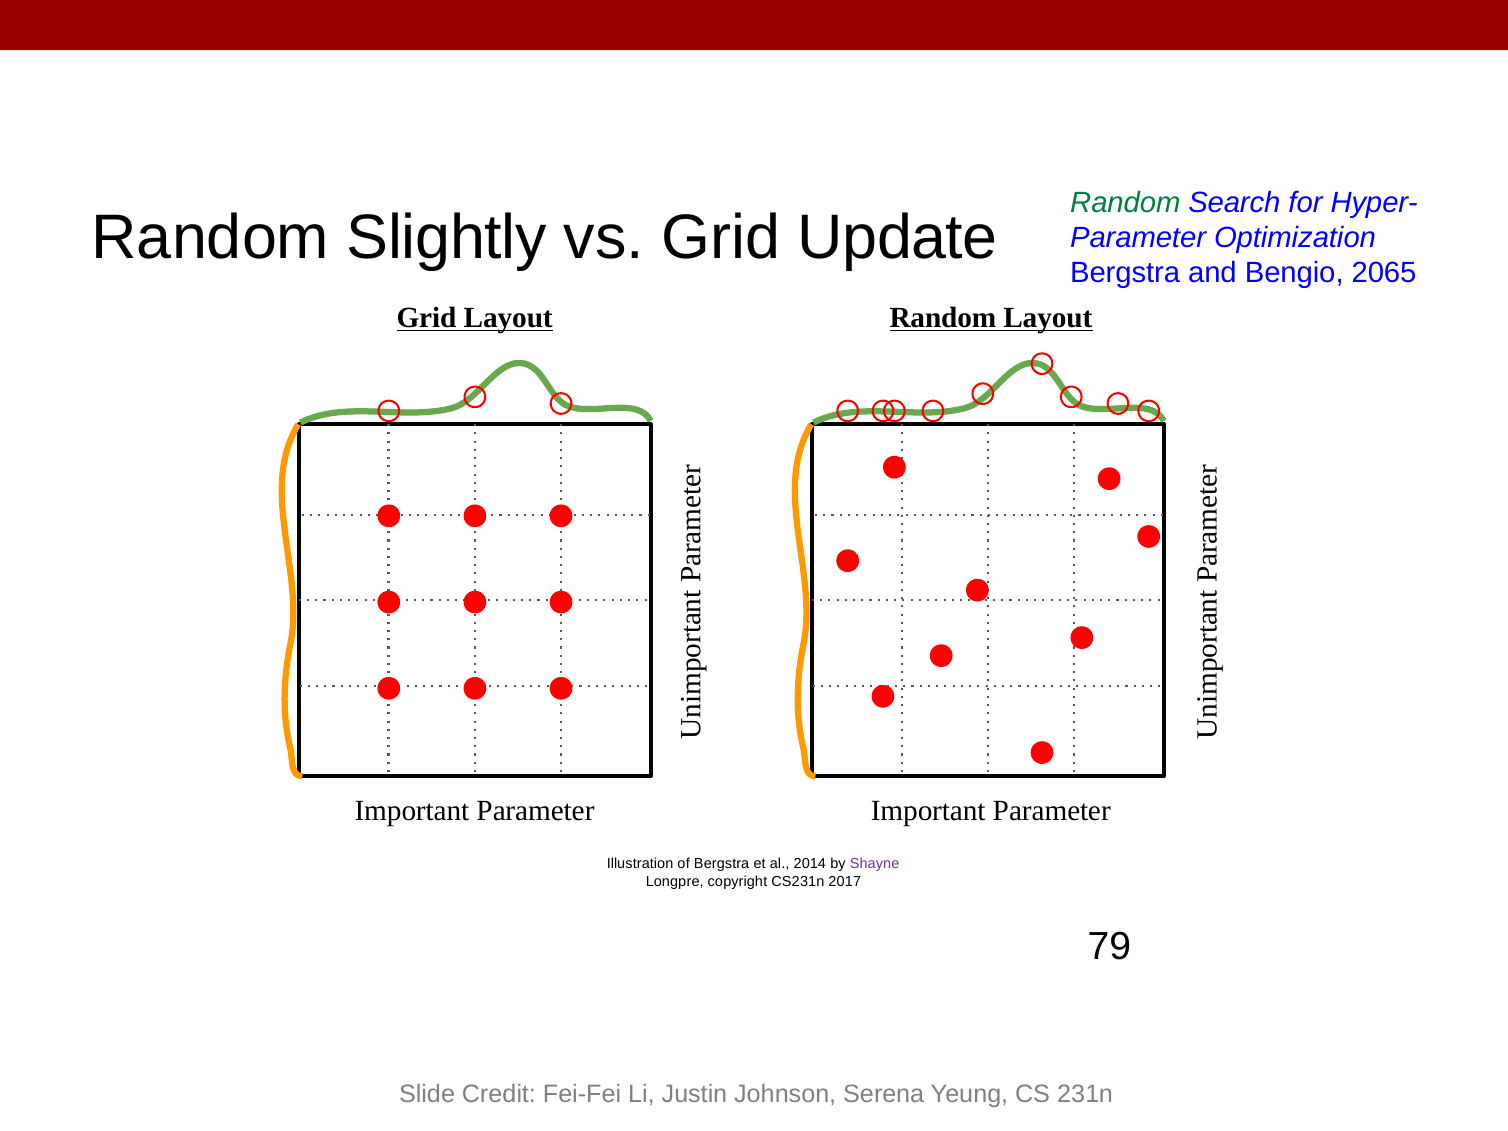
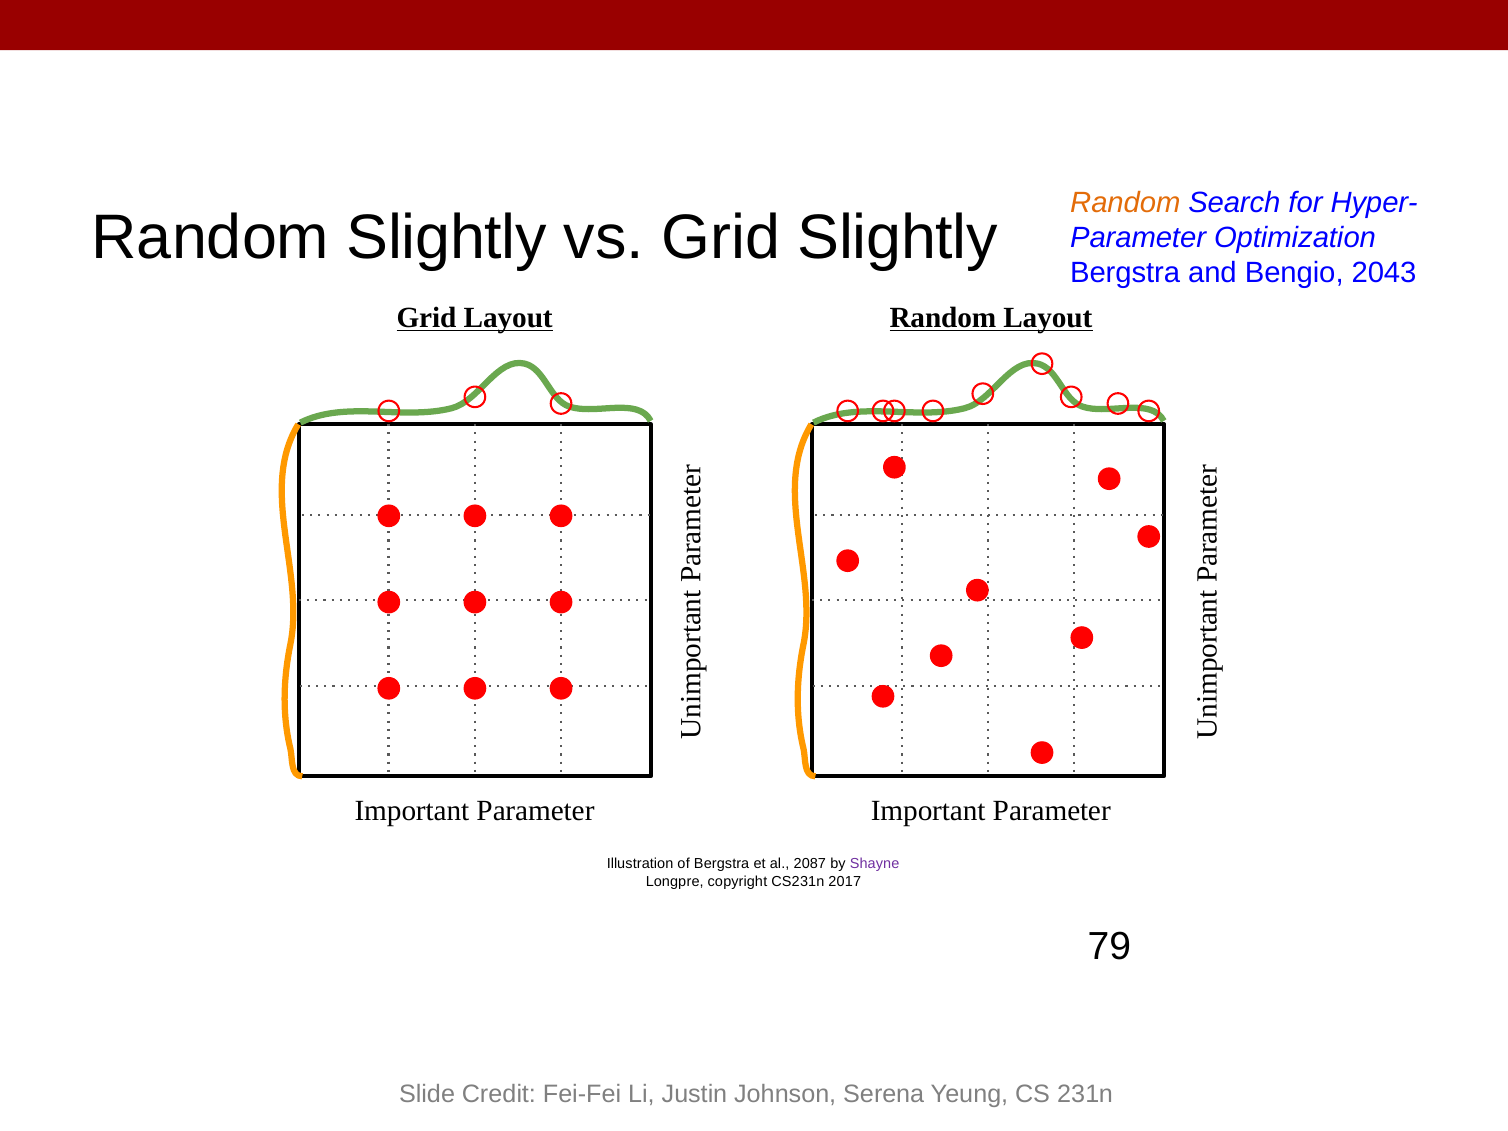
Random at (1125, 203) colour: green -> orange
Grid Update: Update -> Slightly
2065: 2065 -> 2043
2014: 2014 -> 2087
